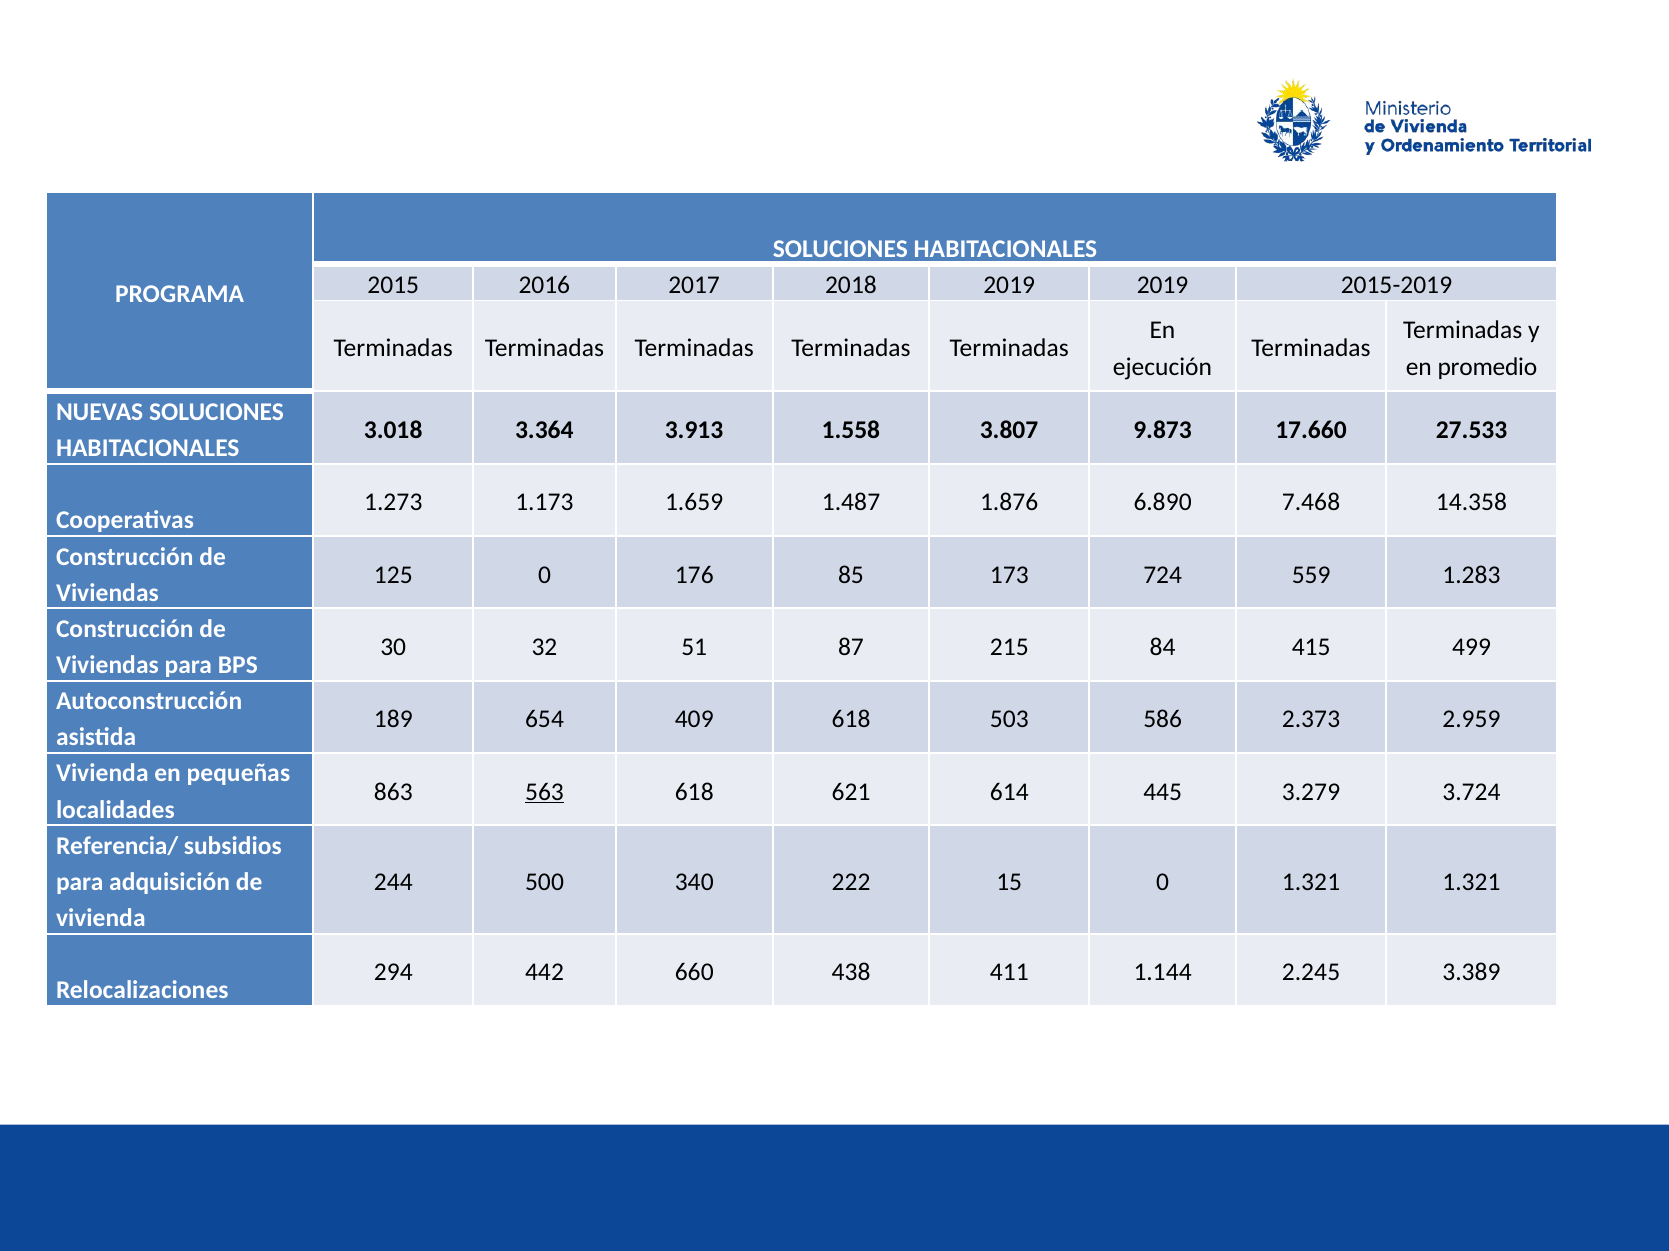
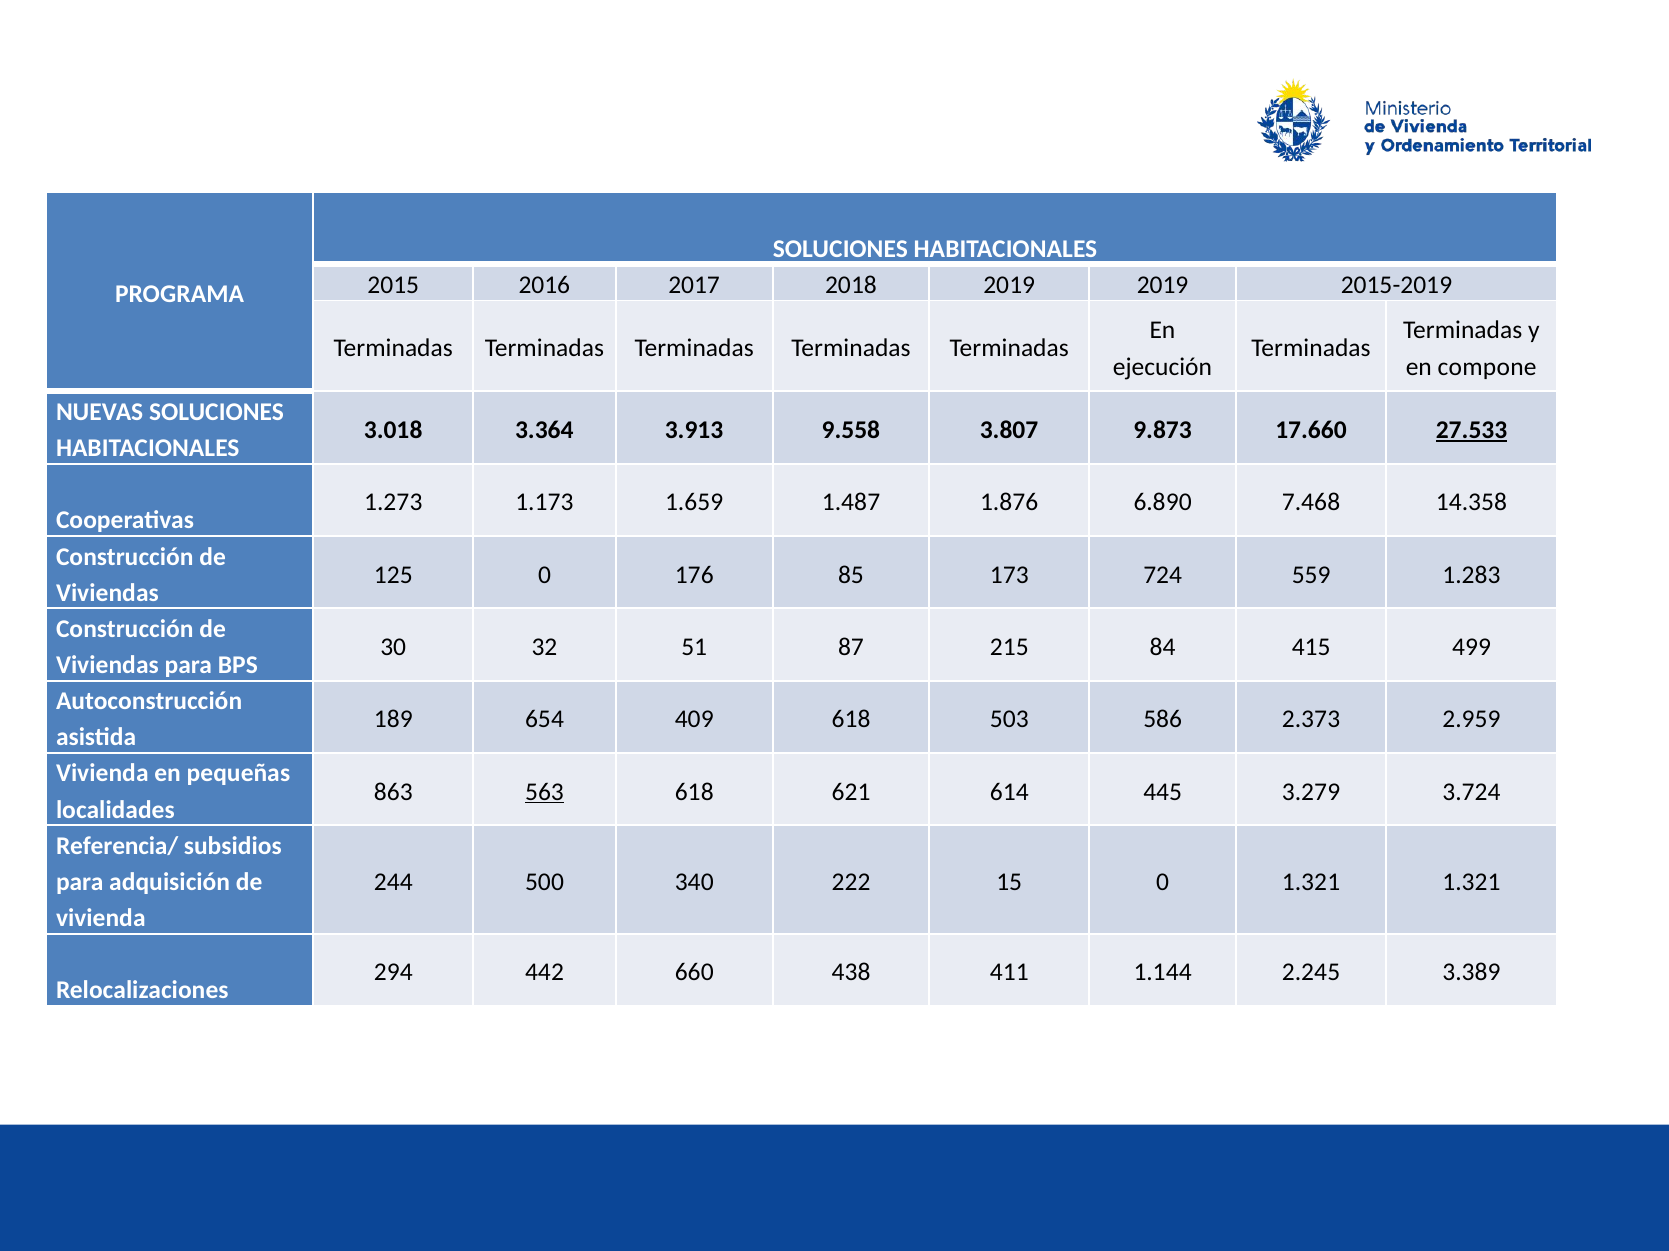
promedio: promedio -> compone
1.558: 1.558 -> 9.558
27.533 underline: none -> present
